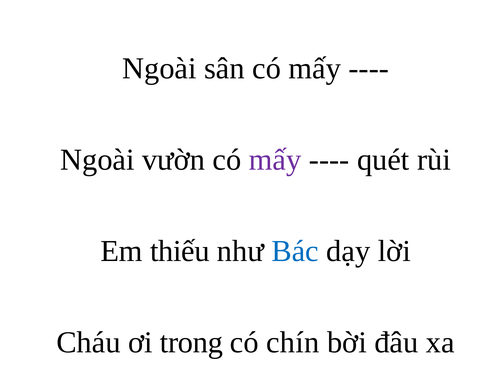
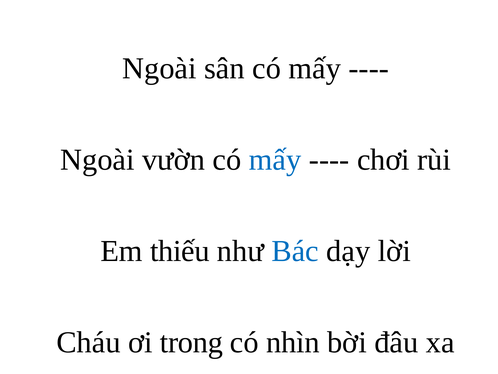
mấy at (275, 160) colour: purple -> blue
quét: quét -> chơi
chín: chín -> nhìn
